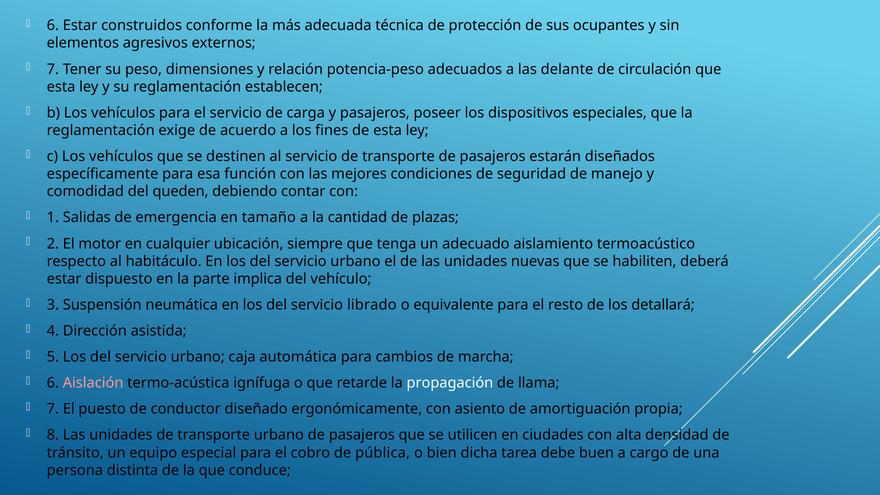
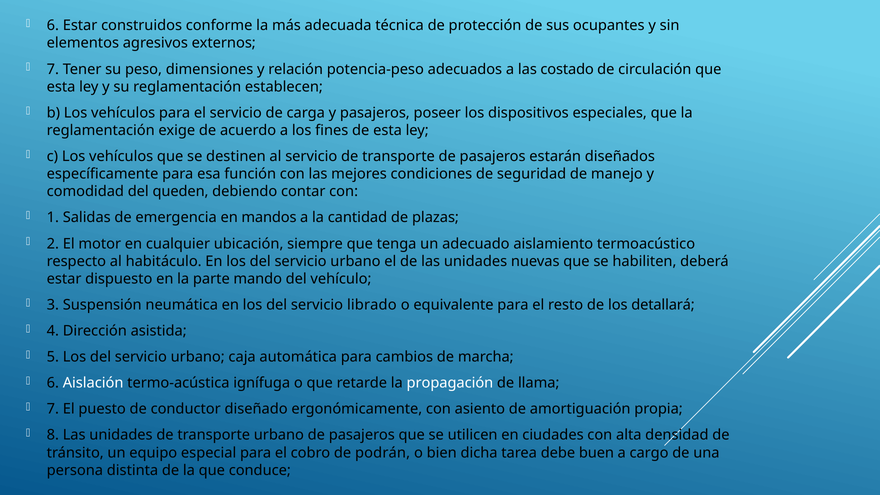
delante: delante -> costado
tamaño: tamaño -> mandos
implica: implica -> mando
Aislación colour: pink -> white
pública: pública -> podrán
